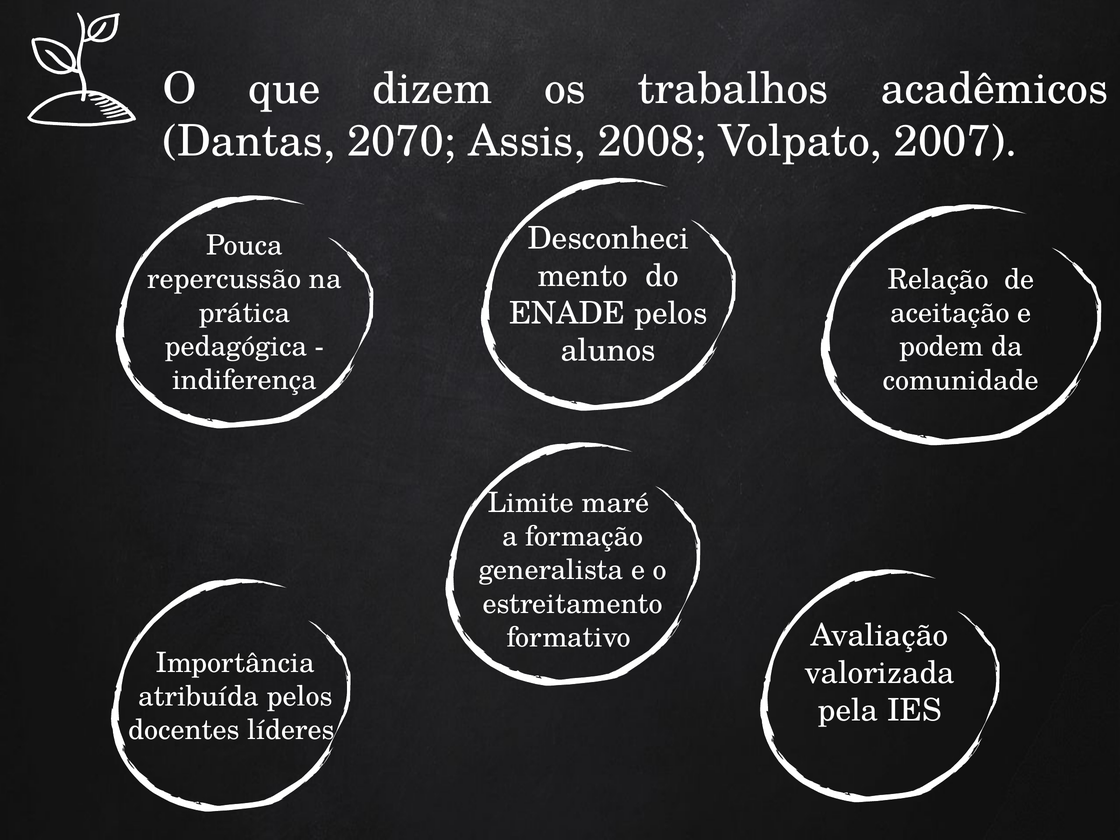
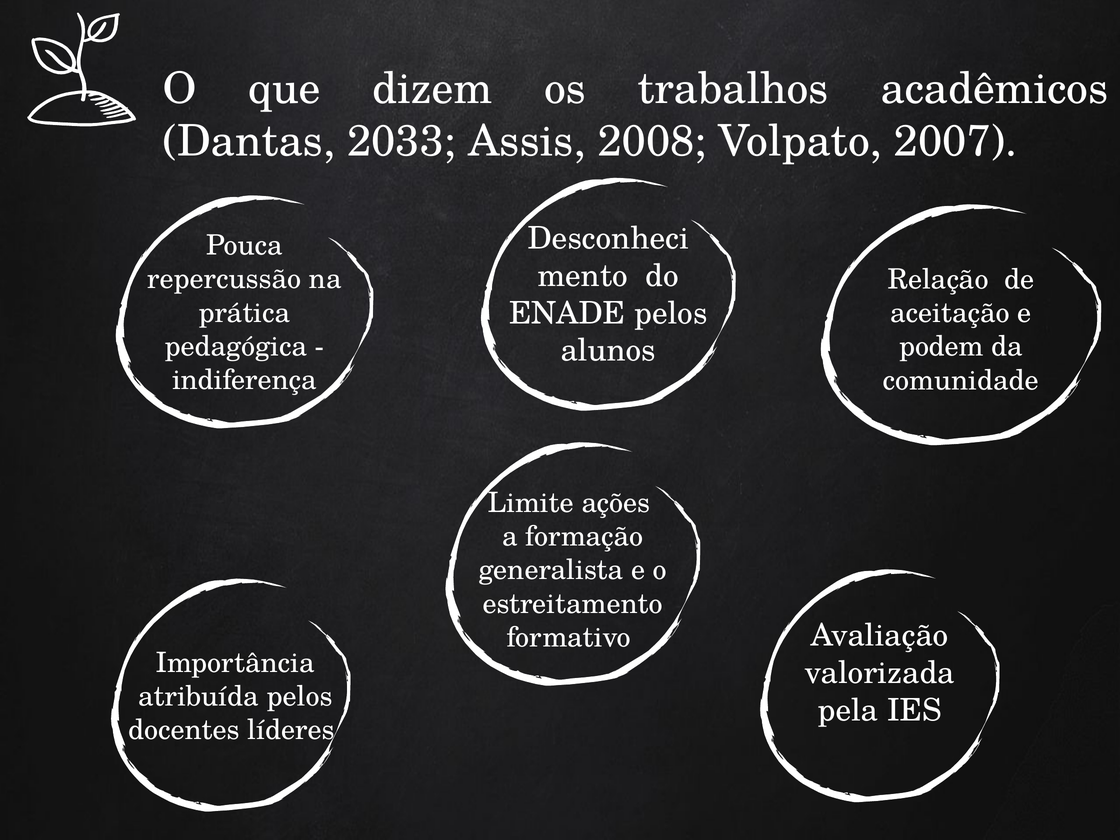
2070: 2070 -> 2033
maré: maré -> ações
